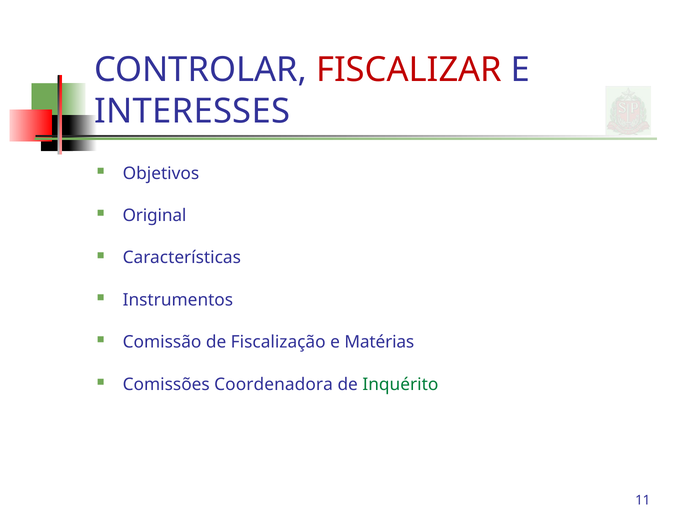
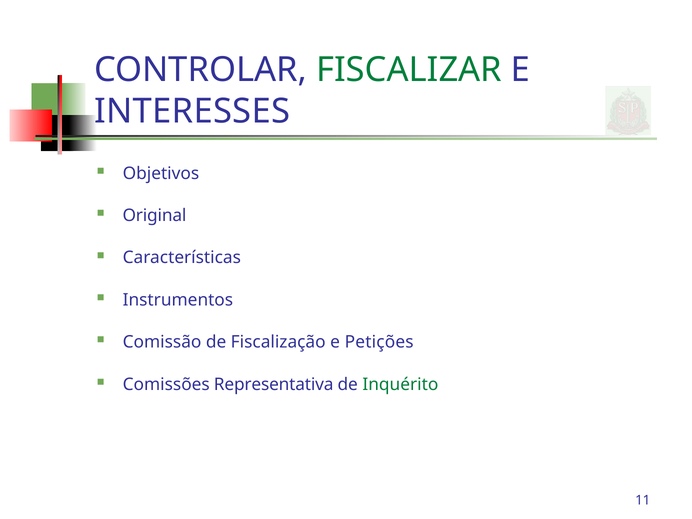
FISCALIZAR colour: red -> green
Matérias: Matérias -> Petições
Coordenadora: Coordenadora -> Representativa
